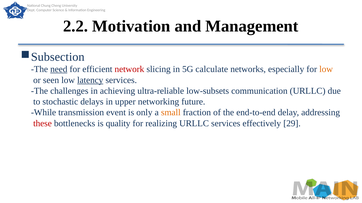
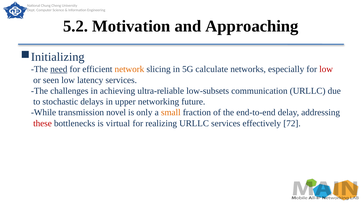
2.2: 2.2 -> 5.2
Management: Management -> Approaching
Subsection: Subsection -> Initializing
network colour: red -> orange
low at (326, 69) colour: orange -> red
latency underline: present -> none
event: event -> novel
quality: quality -> virtual
29: 29 -> 72
